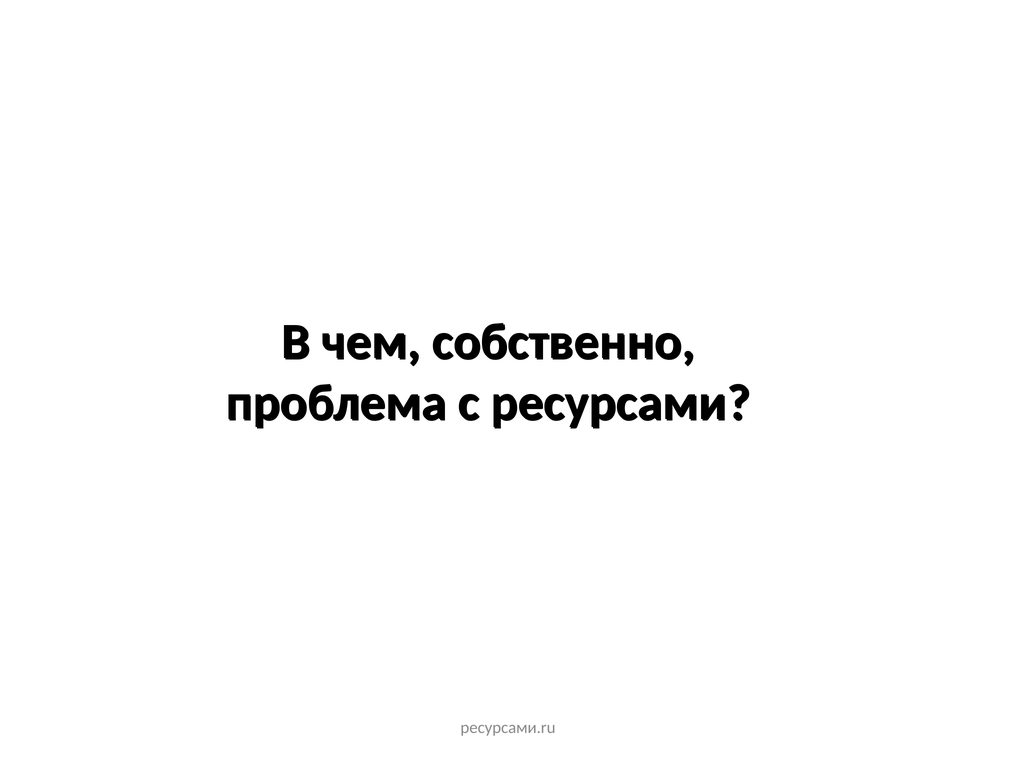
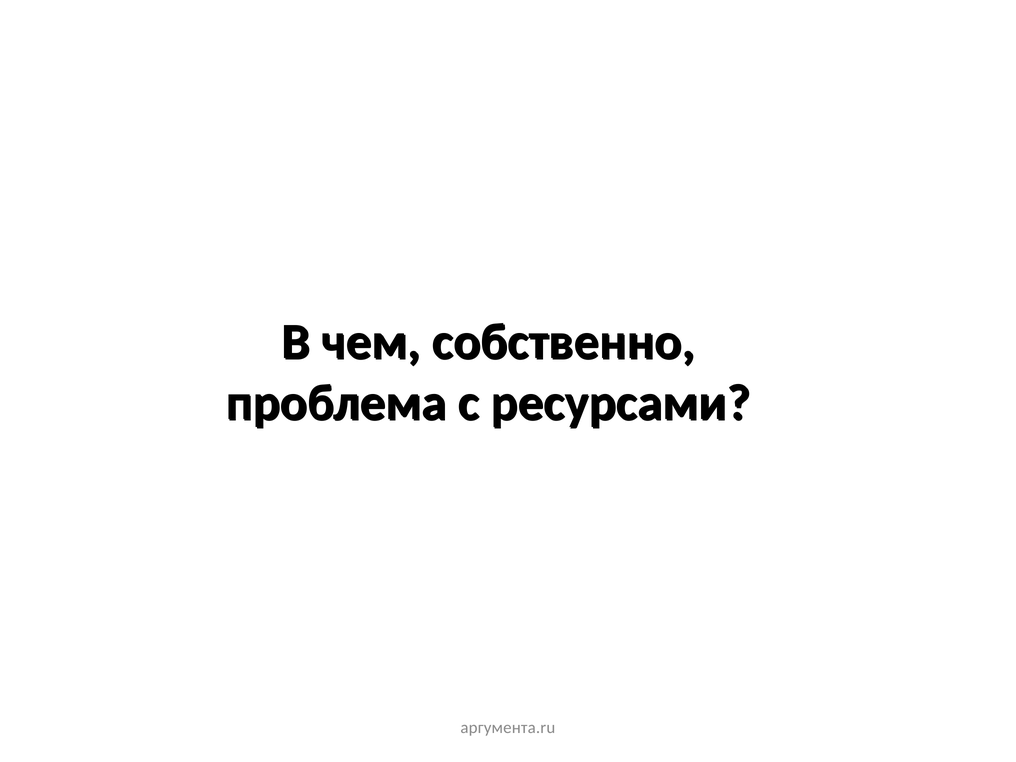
ресурсами.ru: ресурсами.ru -> аргумента.ru
